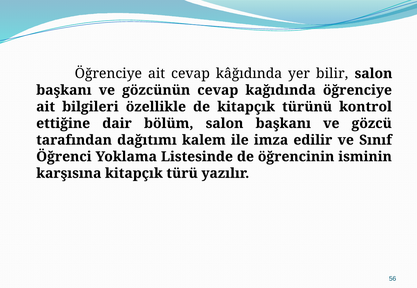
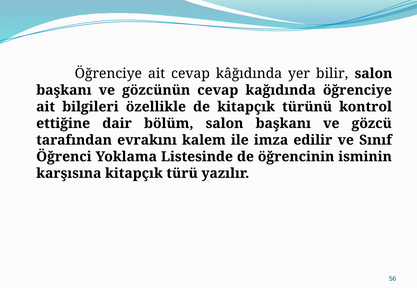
dağıtımı: dağıtımı -> evrakını
